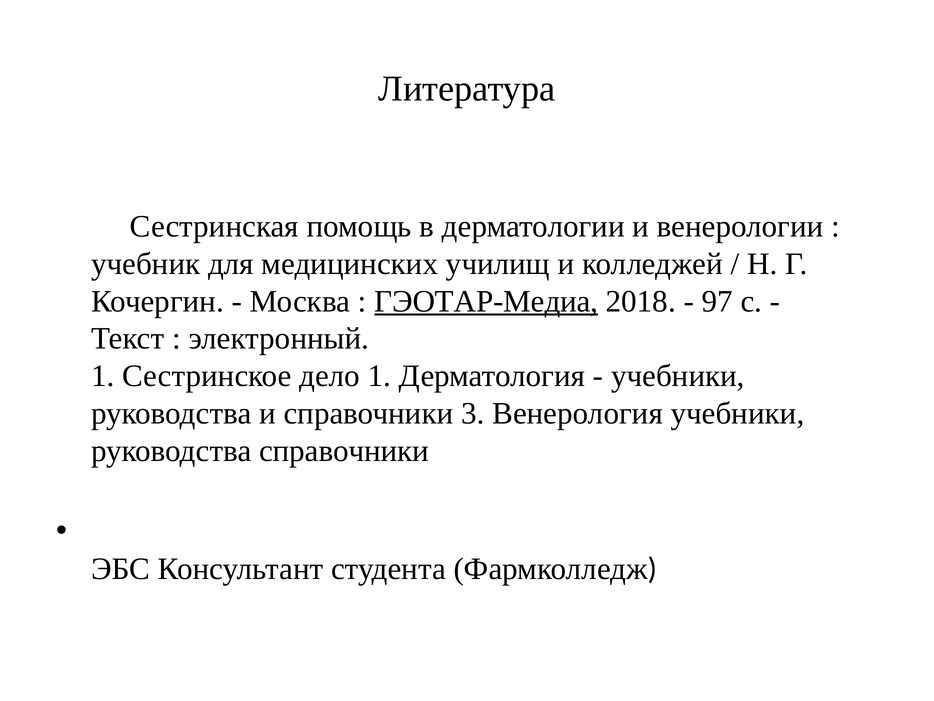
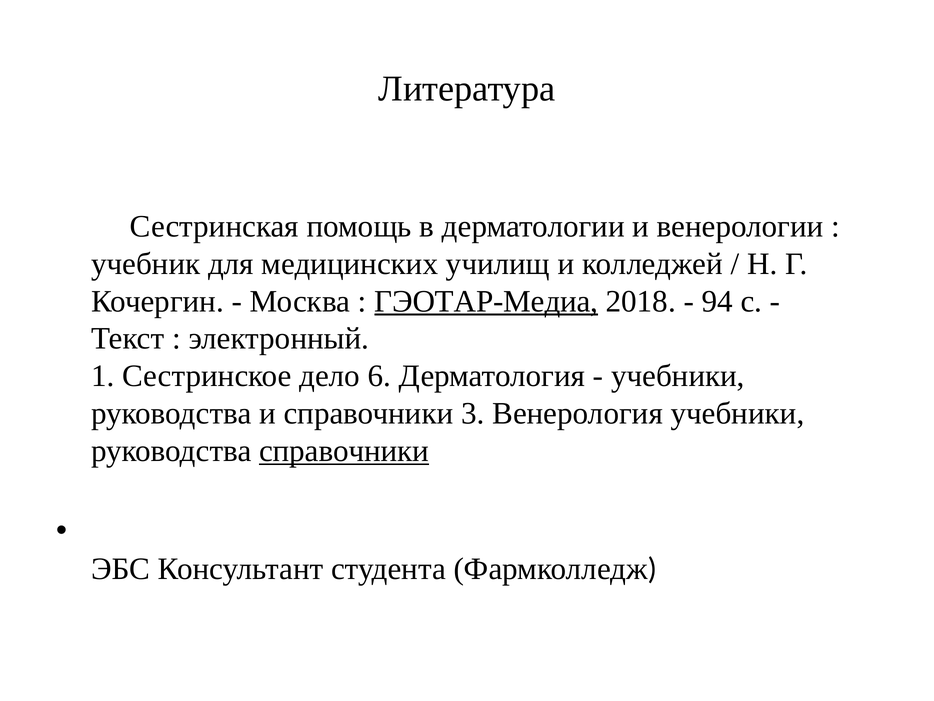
97: 97 -> 94
дело 1: 1 -> 6
справочники at (344, 451) underline: none -> present
